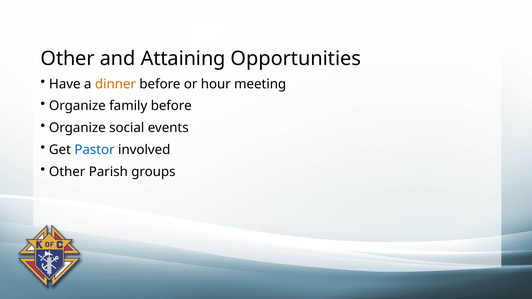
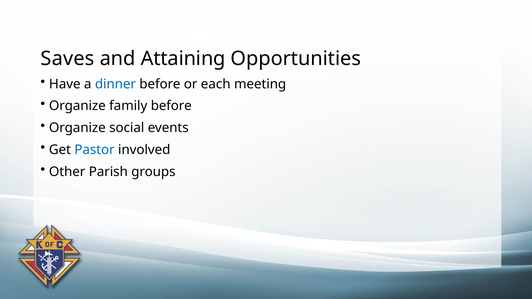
Other at (68, 59): Other -> Saves
dinner colour: orange -> blue
hour: hour -> each
